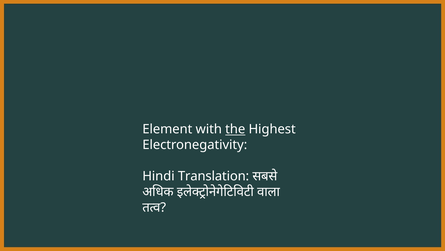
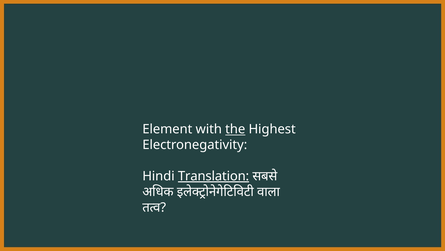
Translation underline: none -> present
